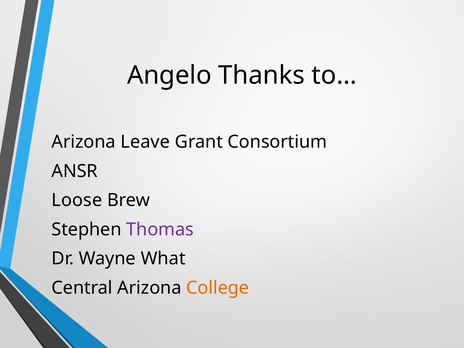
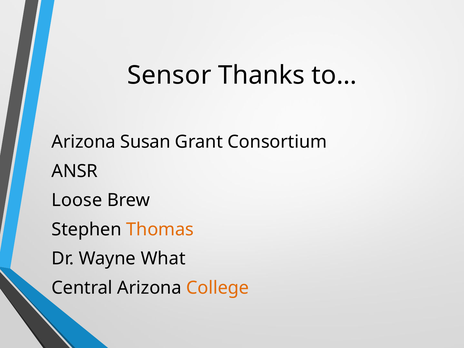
Angelo: Angelo -> Sensor
Leave: Leave -> Susan
Thomas colour: purple -> orange
